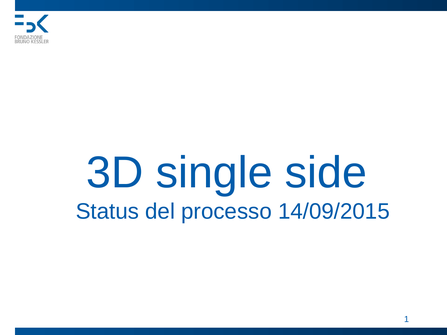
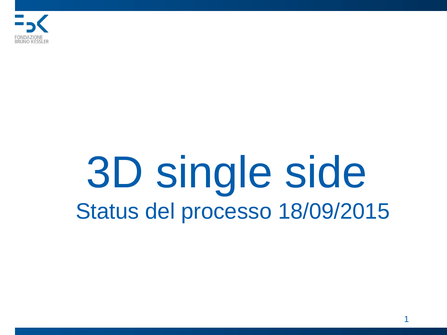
14/09/2015: 14/09/2015 -> 18/09/2015
